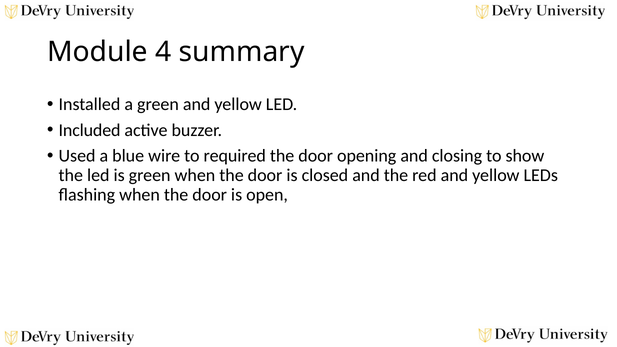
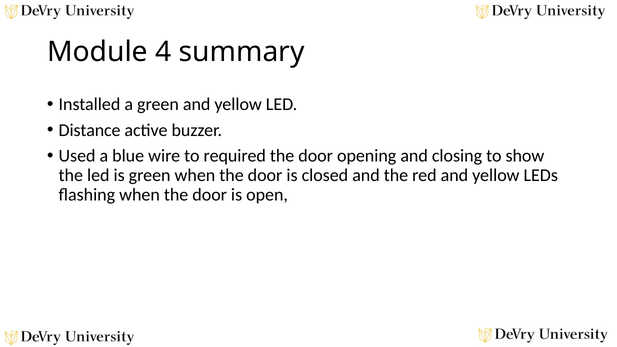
Included: Included -> Distance
